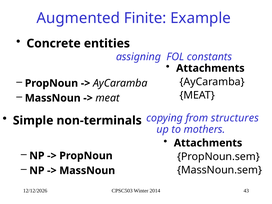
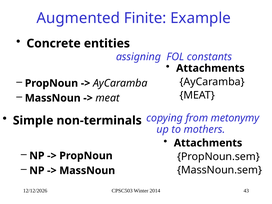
structures: structures -> metonymy
